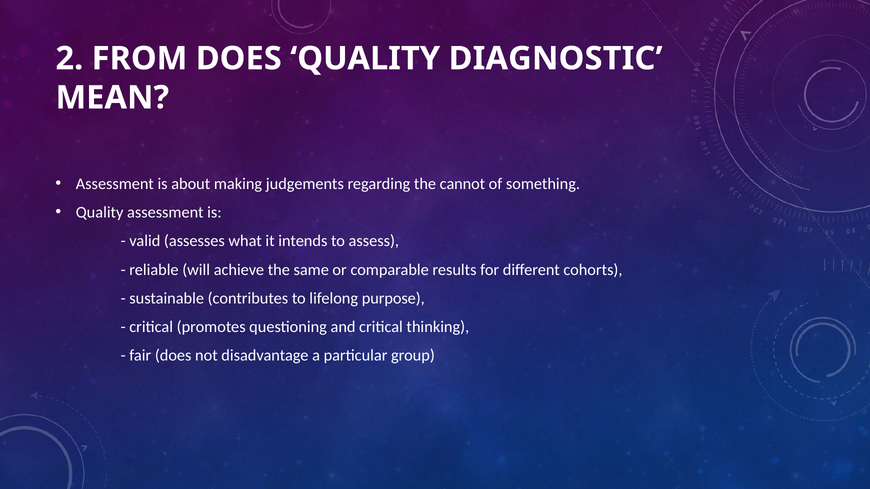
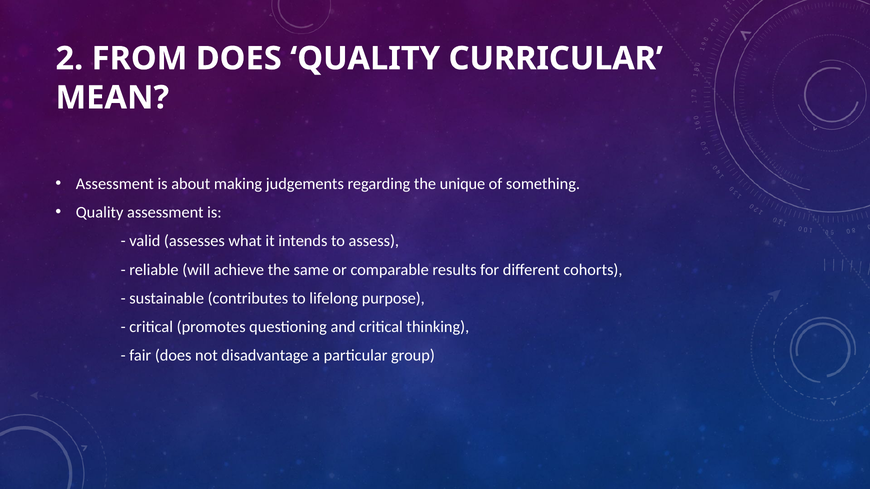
DIAGNOSTIC: DIAGNOSTIC -> CURRICULAR
cannot: cannot -> unique
